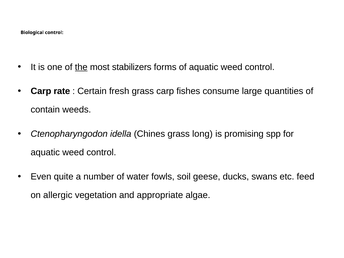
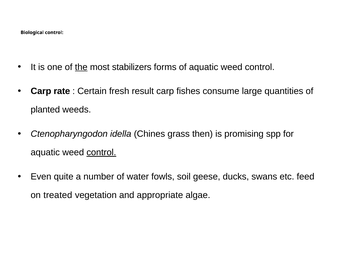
fresh grass: grass -> result
contain: contain -> planted
long: long -> then
control at (101, 152) underline: none -> present
allergic: allergic -> treated
